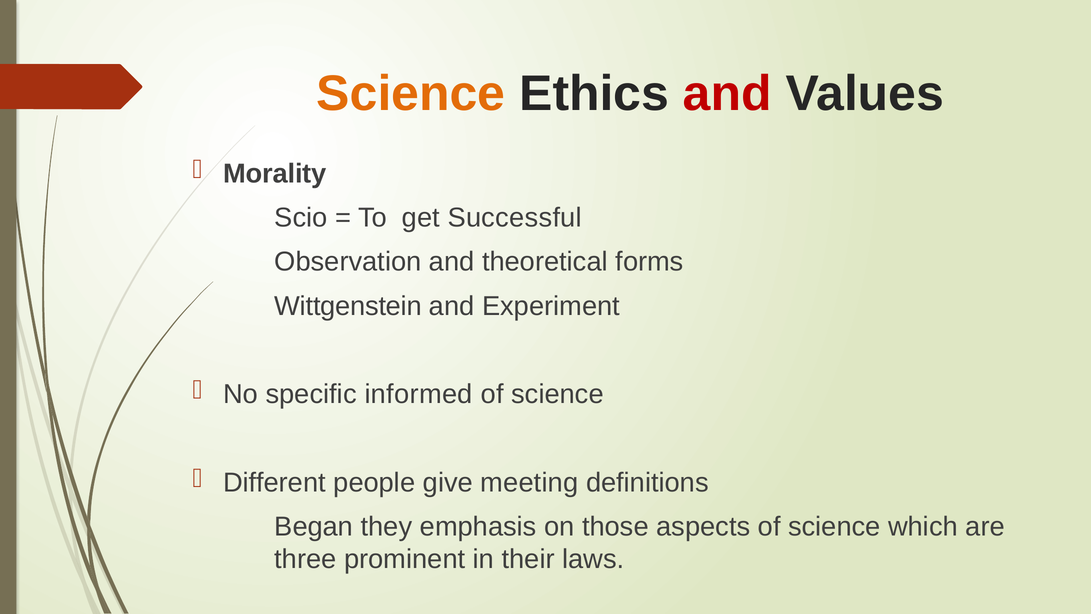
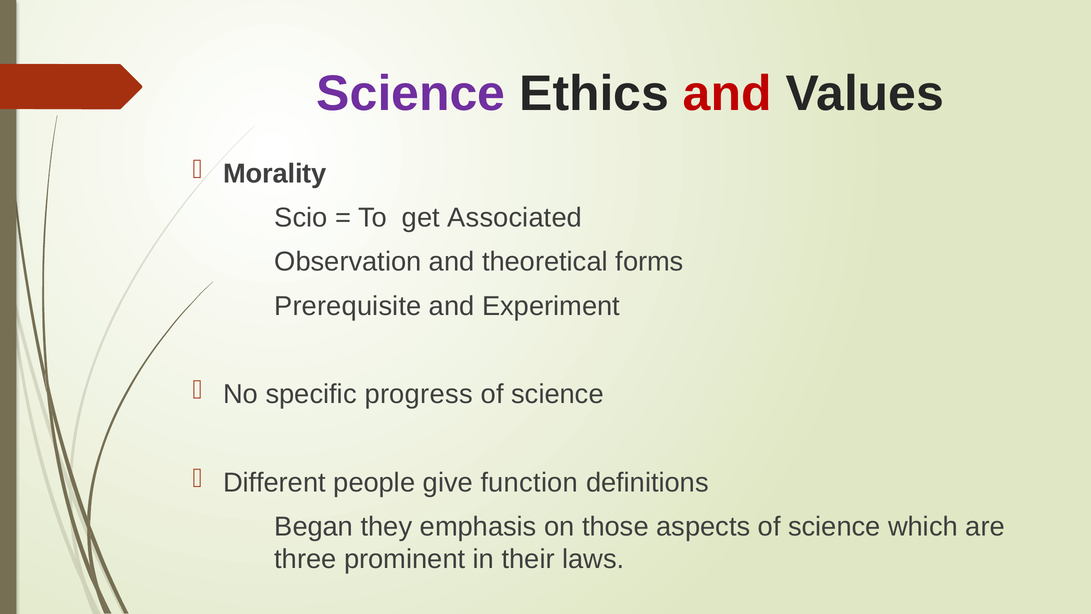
Science at (411, 94) colour: orange -> purple
Successful: Successful -> Associated
Wittgenstein: Wittgenstein -> Prerequisite
informed: informed -> progress
meeting: meeting -> function
